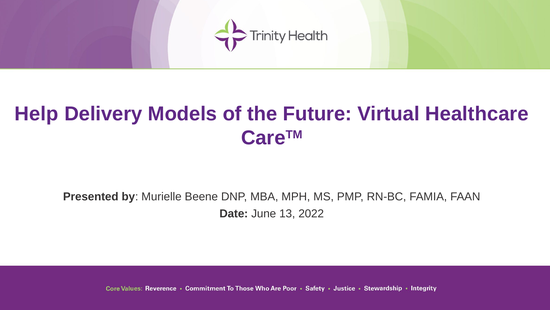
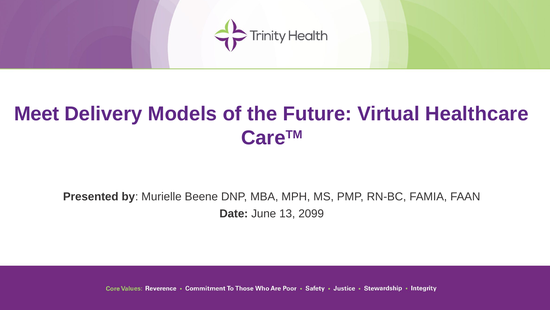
Help: Help -> Meet
2022: 2022 -> 2099
